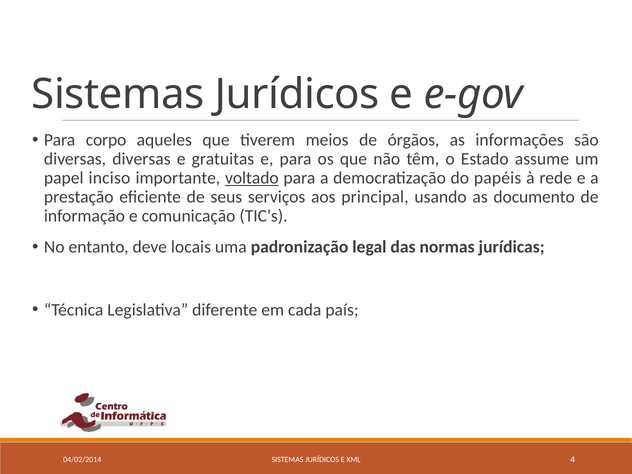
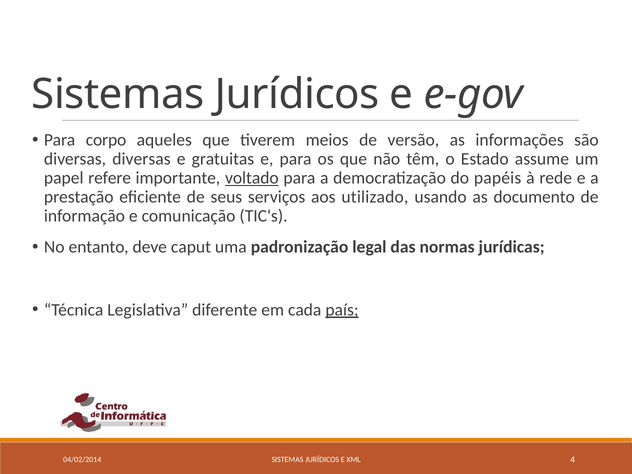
órgãos: órgãos -> versão
inciso: inciso -> refere
principal: principal -> utilizado
locais: locais -> caput
país underline: none -> present
